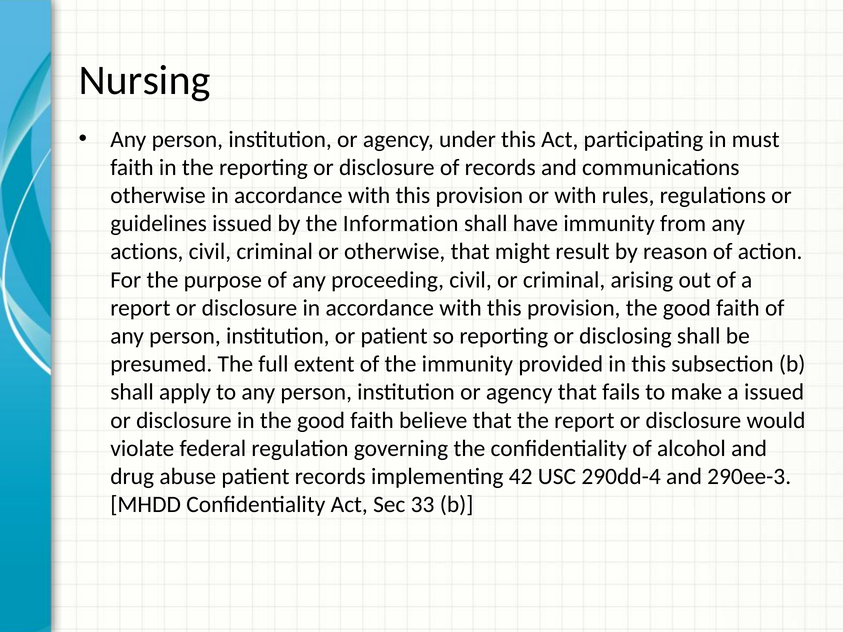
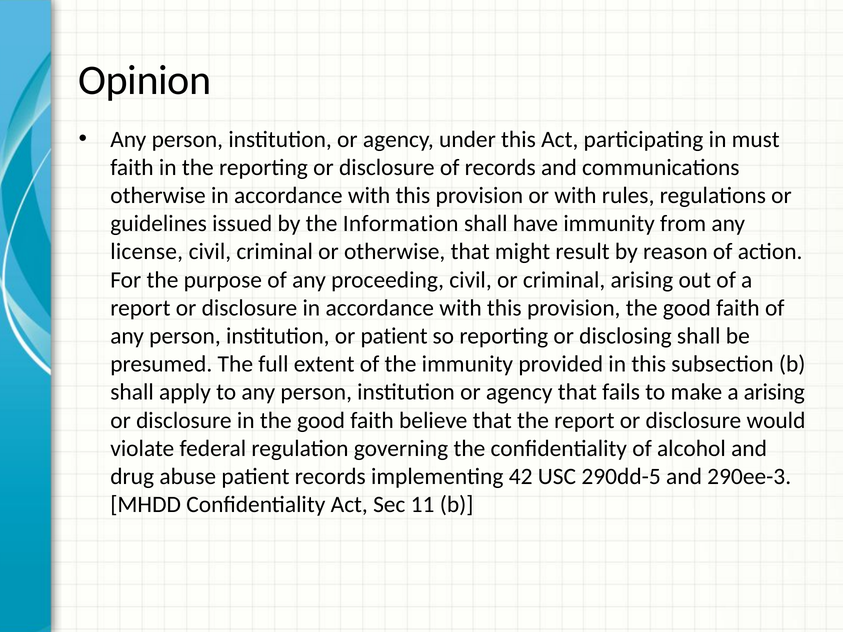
Nursing: Nursing -> Opinion
actions: actions -> license
a issued: issued -> arising
290dd-4: 290dd-4 -> 290dd-5
33: 33 -> 11
